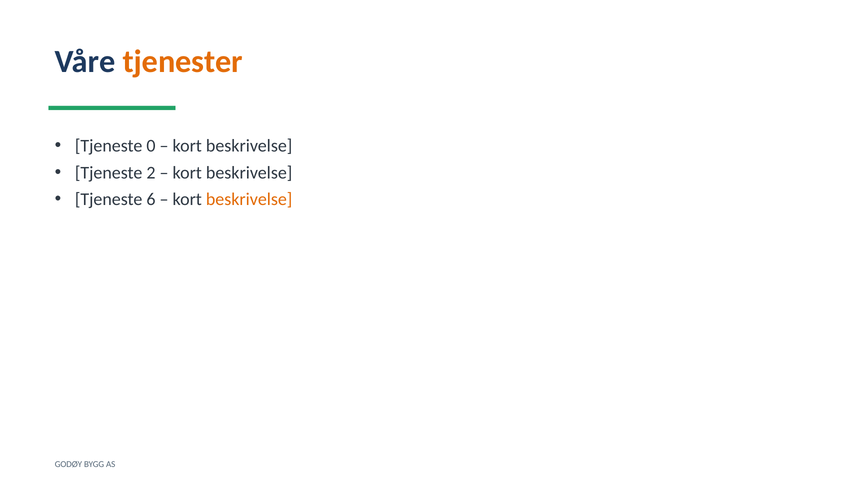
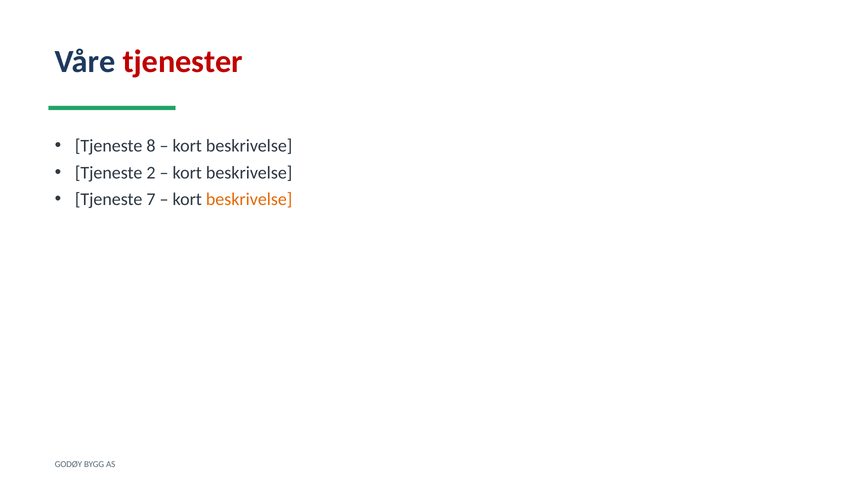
tjenester colour: orange -> red
0: 0 -> 8
6: 6 -> 7
